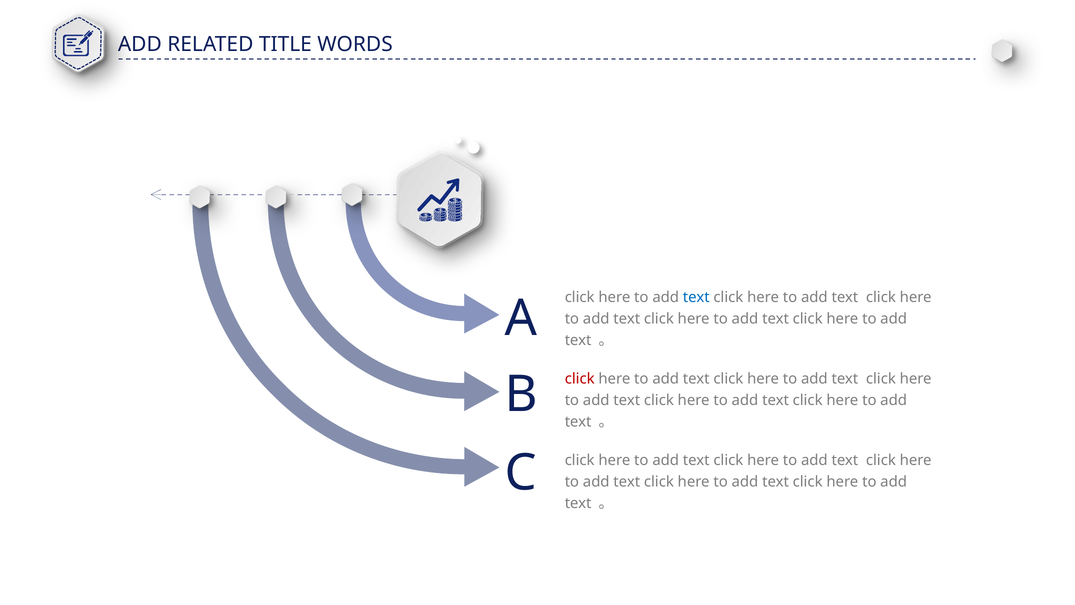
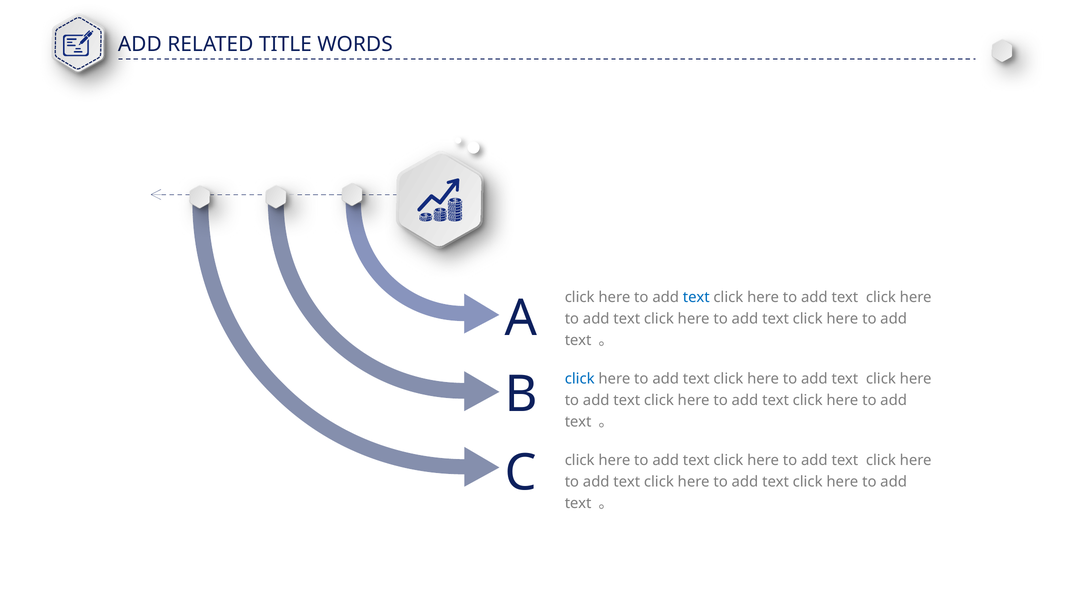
click at (580, 379) colour: red -> blue
